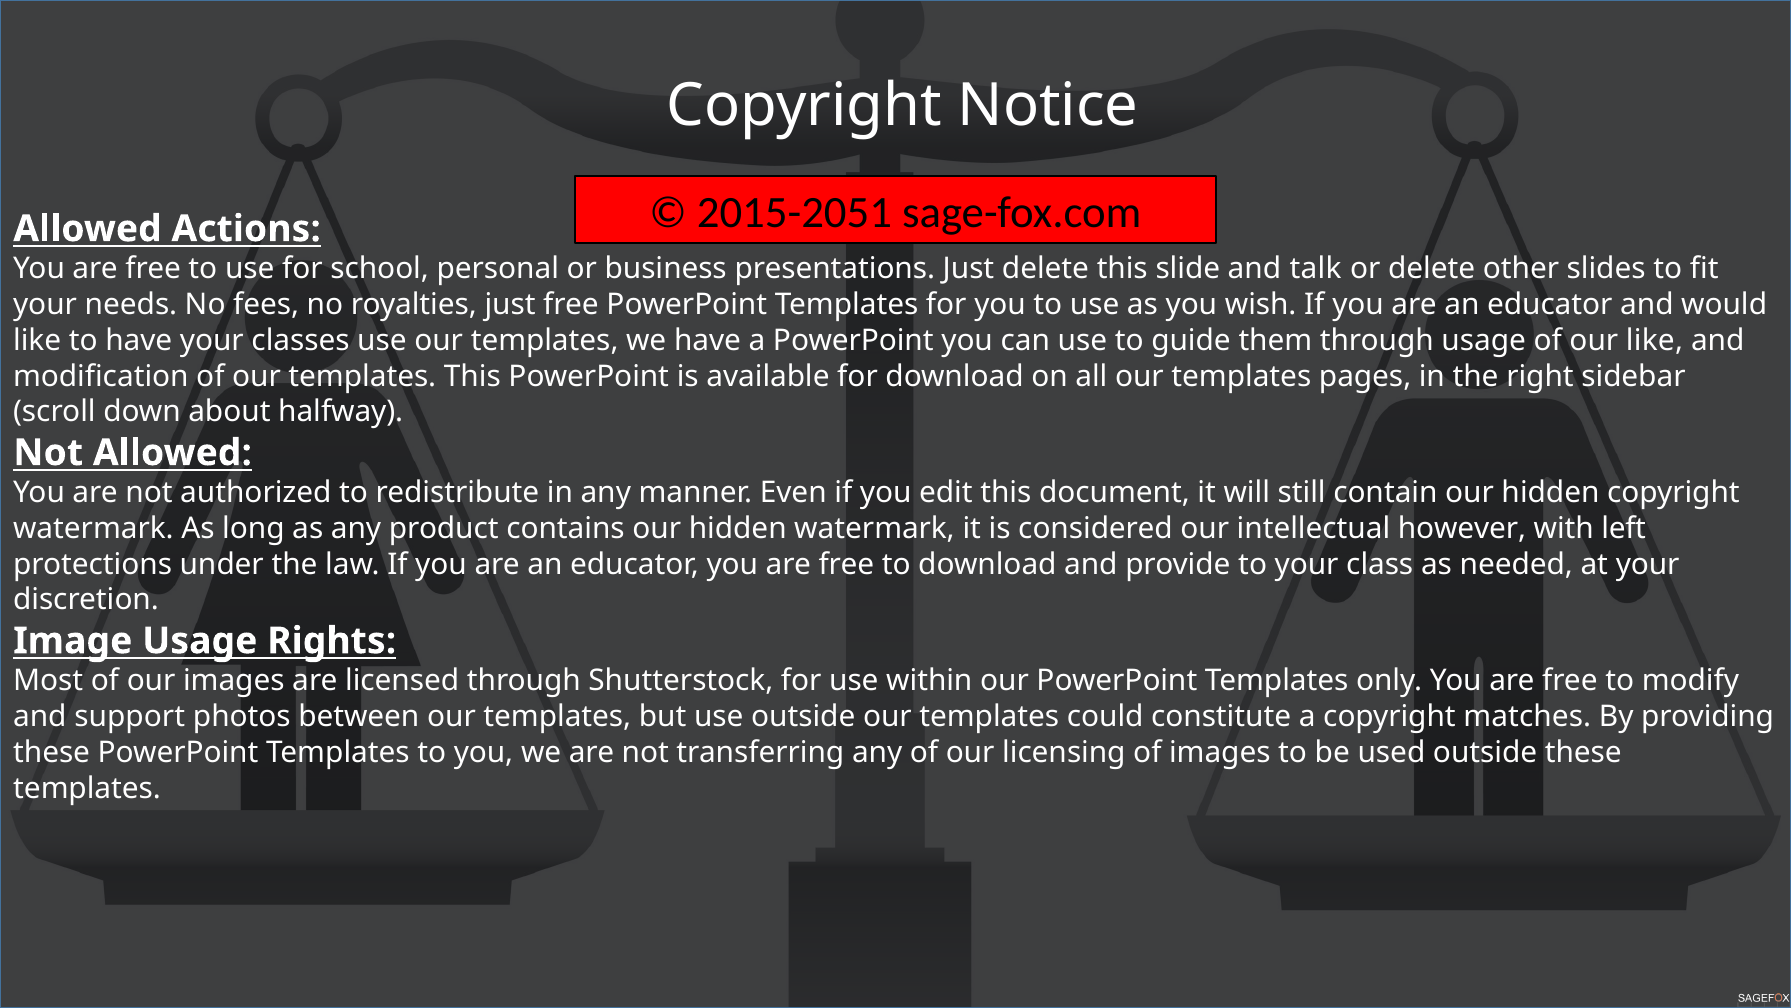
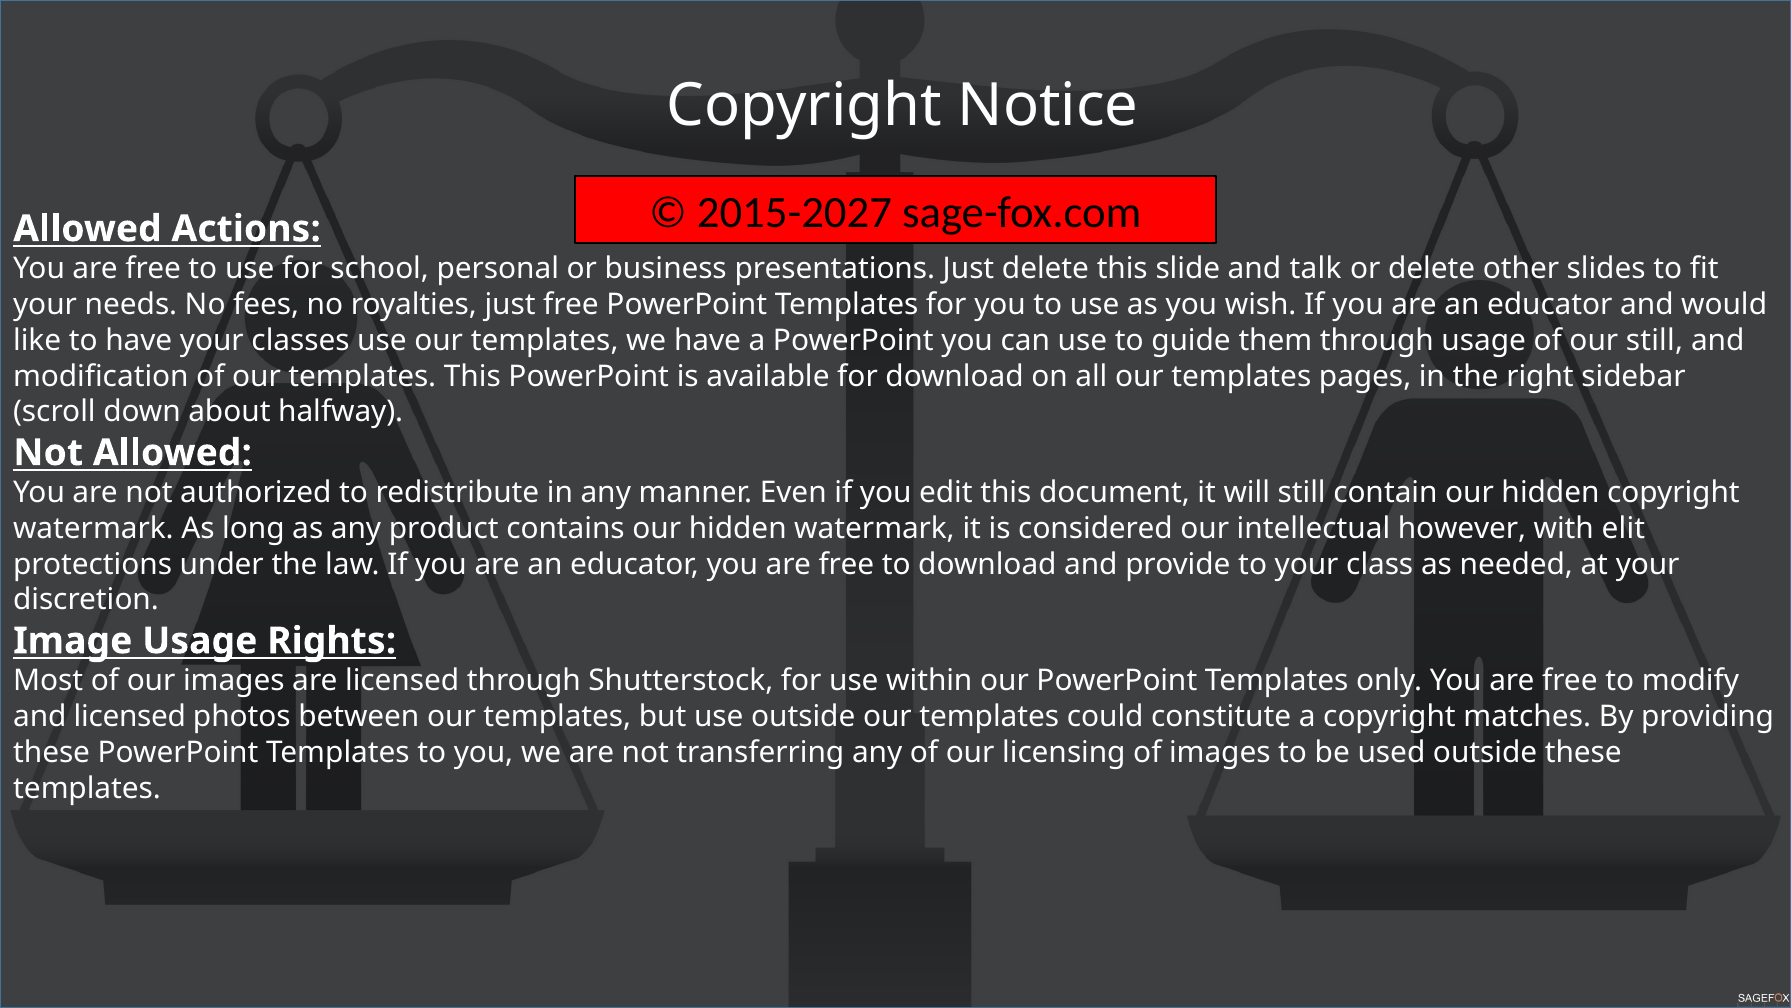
2015-2051: 2015-2051 -> 2015-2027
our like: like -> still
left: left -> elit
and support: support -> licensed
